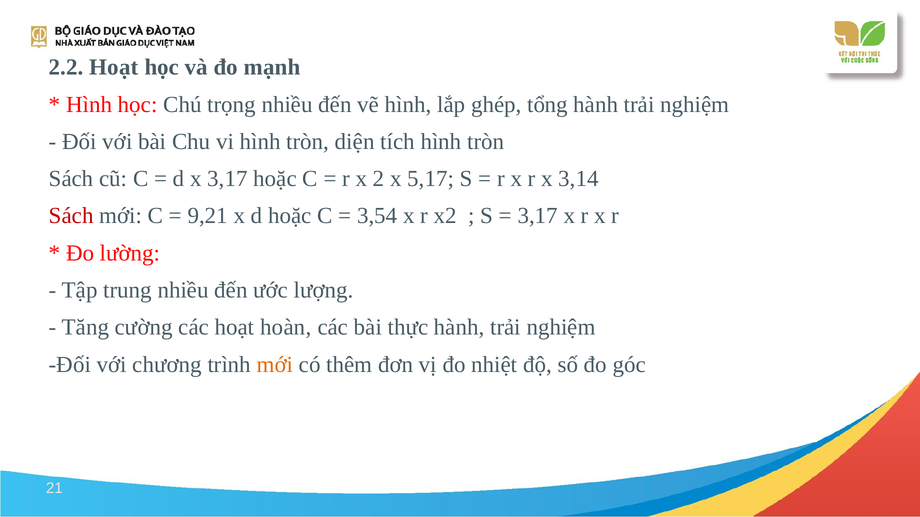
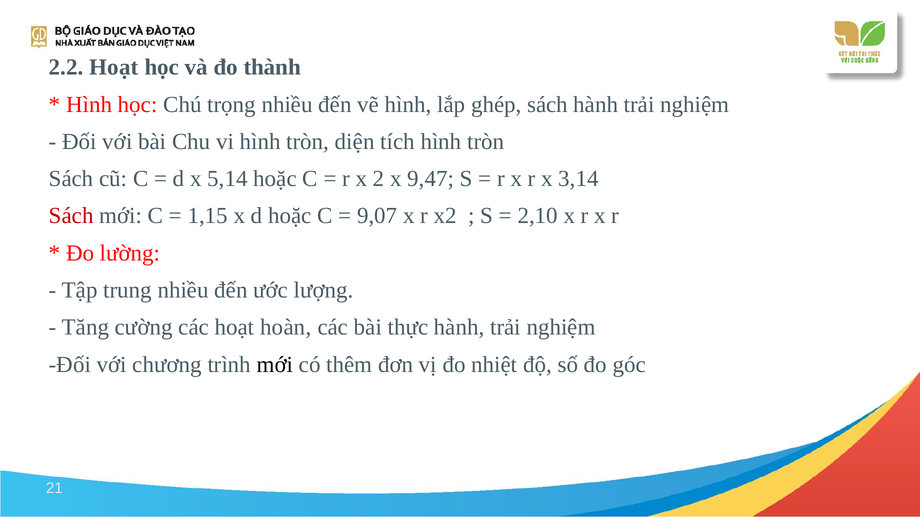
mạnh: mạnh -> thành
ghép tổng: tổng -> sách
x 3,17: 3,17 -> 5,14
5,17: 5,17 -> 9,47
9,21: 9,21 -> 1,15
3,54: 3,54 -> 9,07
3,17 at (538, 216): 3,17 -> 2,10
mới at (275, 365) colour: orange -> black
